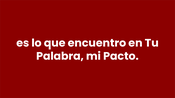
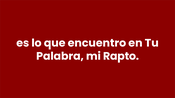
Pacto: Pacto -> Rapto
